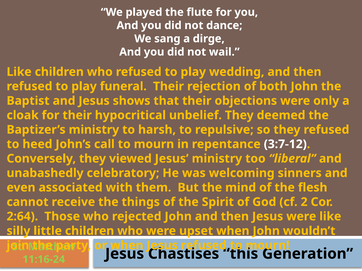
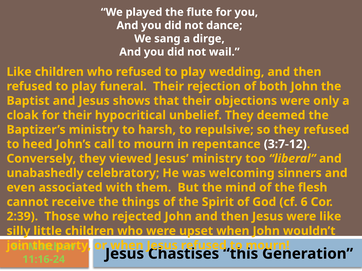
2: 2 -> 6
2:64: 2:64 -> 2:39
